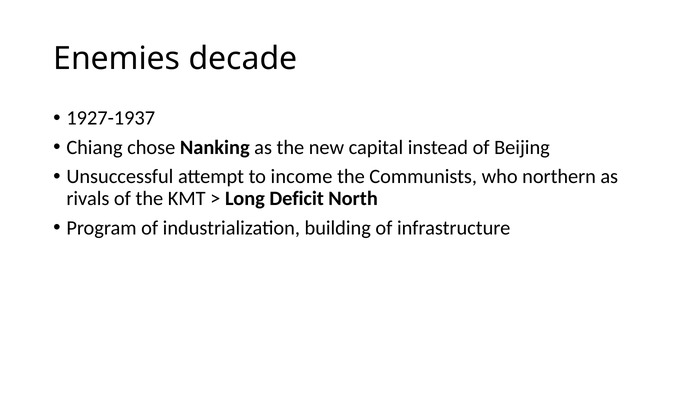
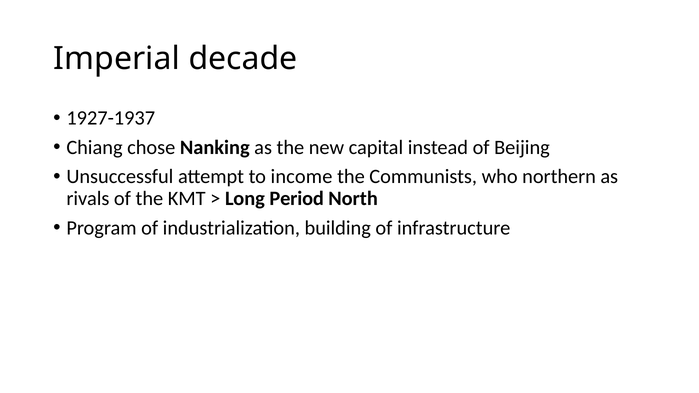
Enemies: Enemies -> Imperial
Deficit: Deficit -> Period
